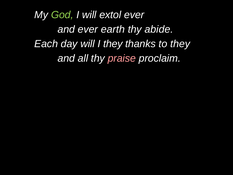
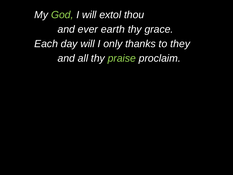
extol ever: ever -> thou
abide: abide -> grace
I they: they -> only
praise colour: pink -> light green
